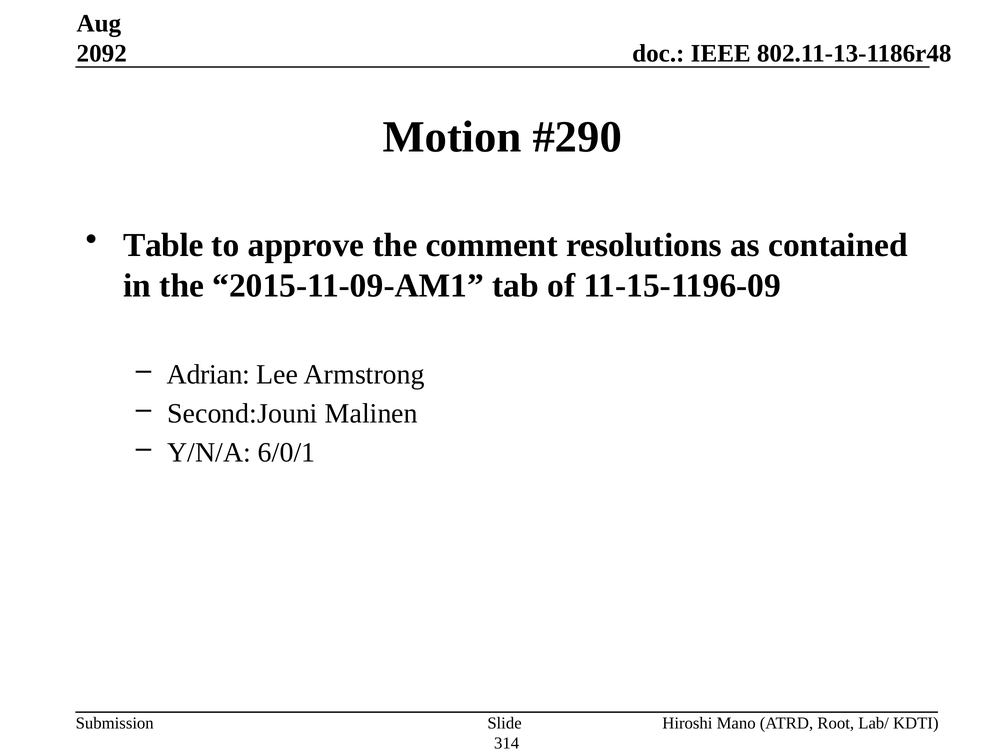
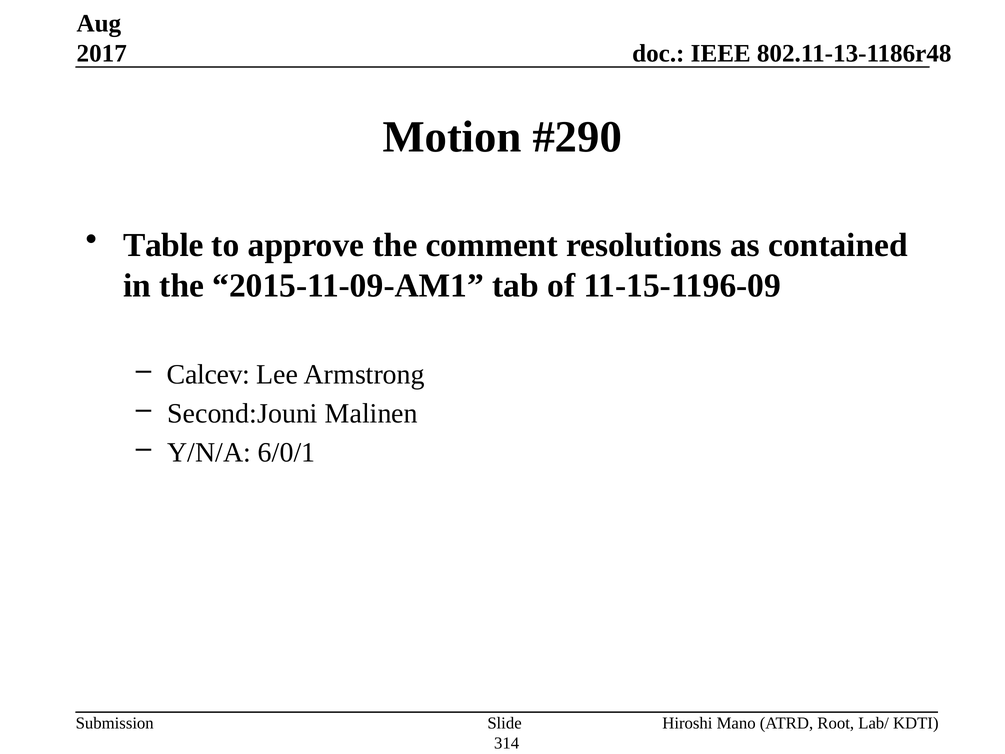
2092: 2092 -> 2017
Adrian: Adrian -> Calcev
